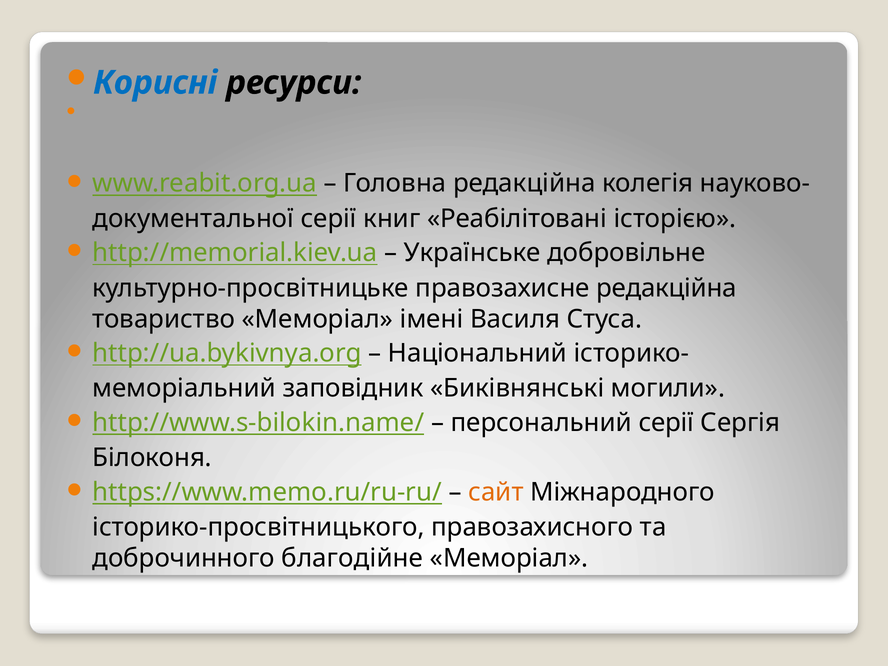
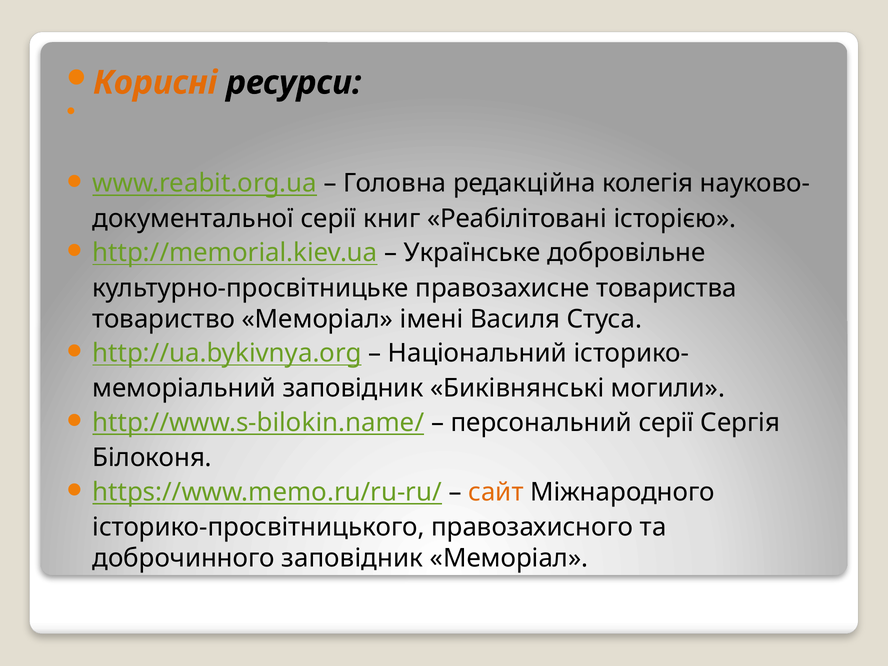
Корисні colour: blue -> orange
правозахисне редакційна: редакційна -> товариства
доброчинного благодійне: благодійне -> заповідник
